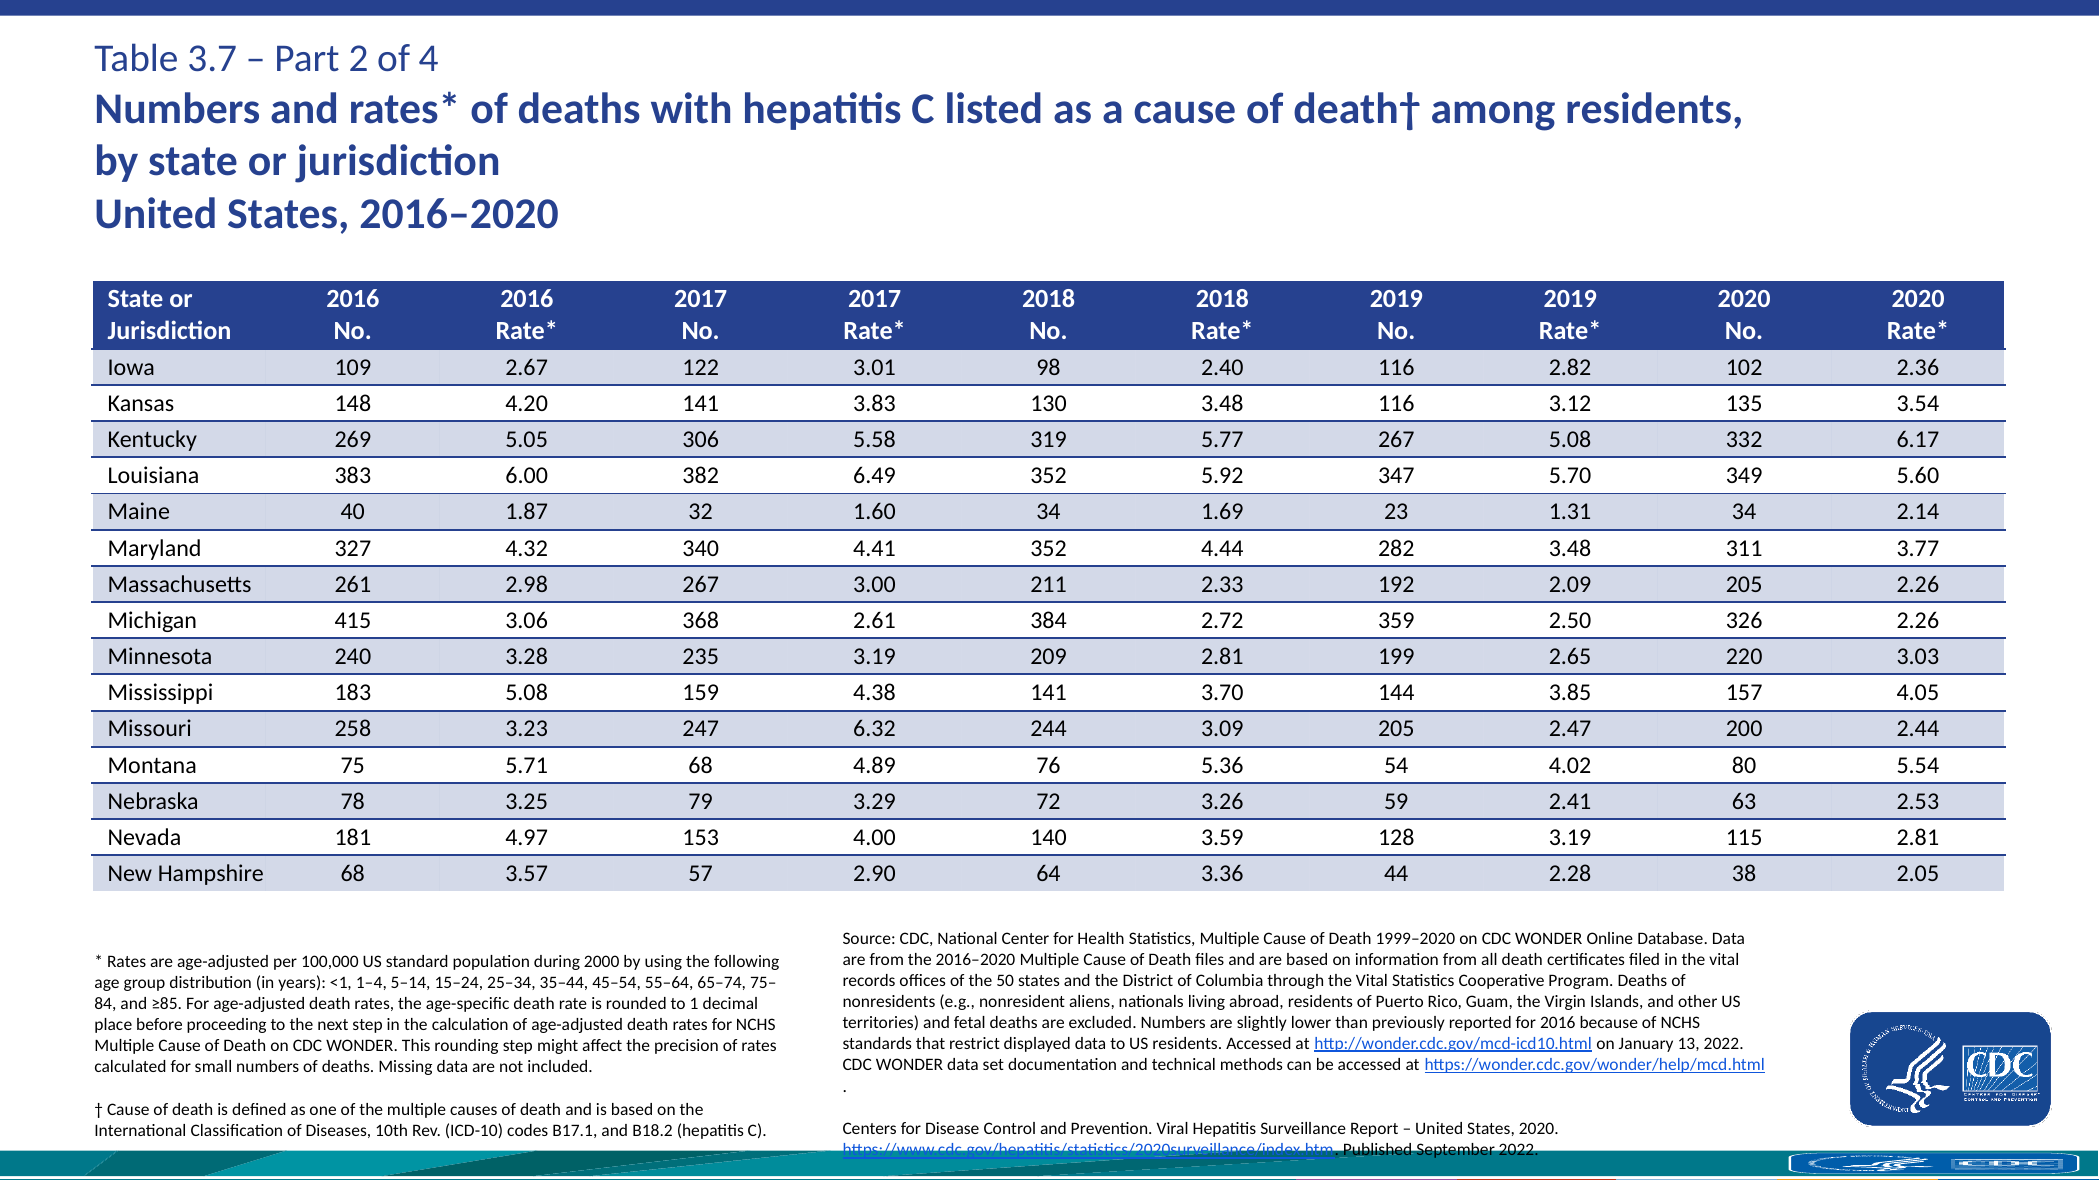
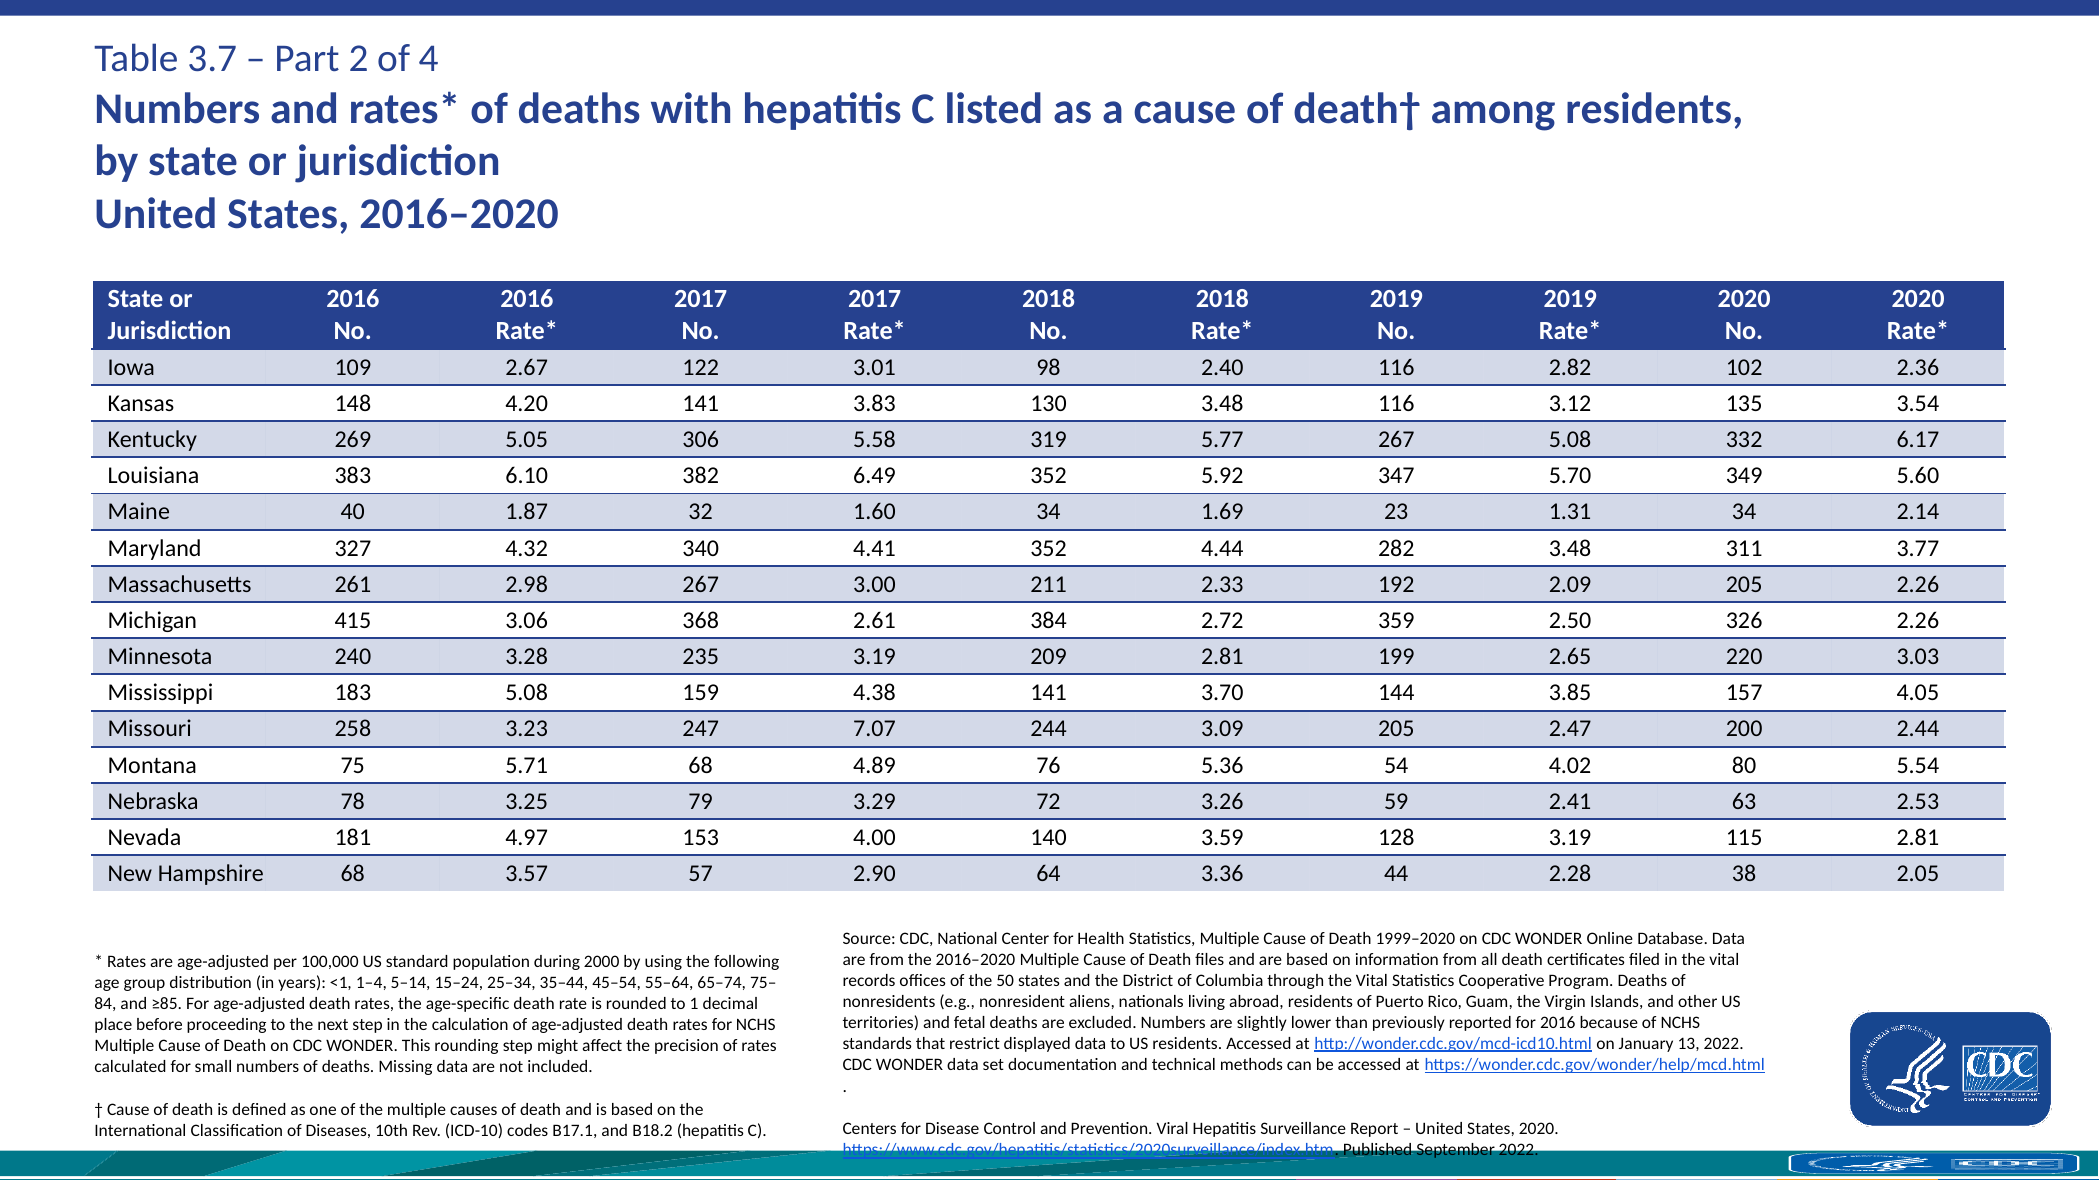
6.00: 6.00 -> 6.10
6.32: 6.32 -> 7.07
